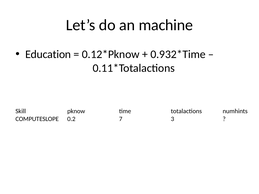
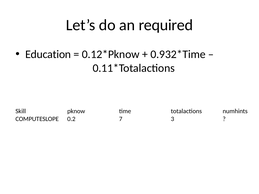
machine: machine -> required
